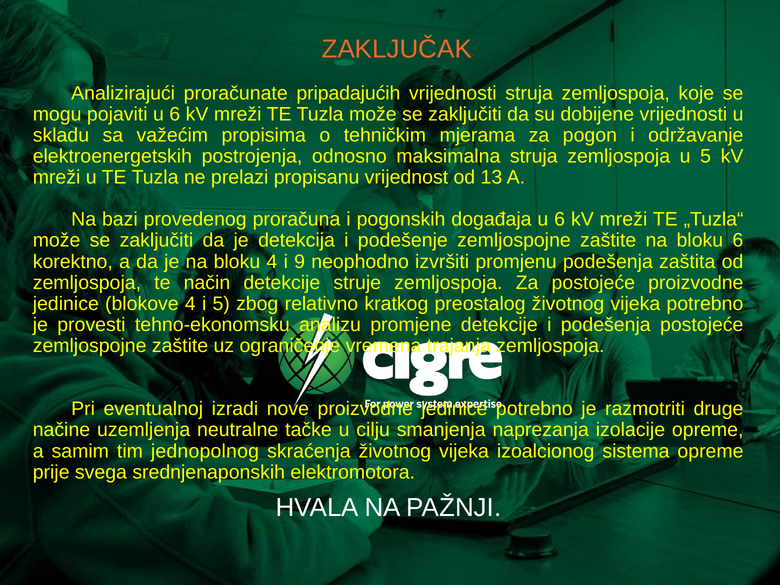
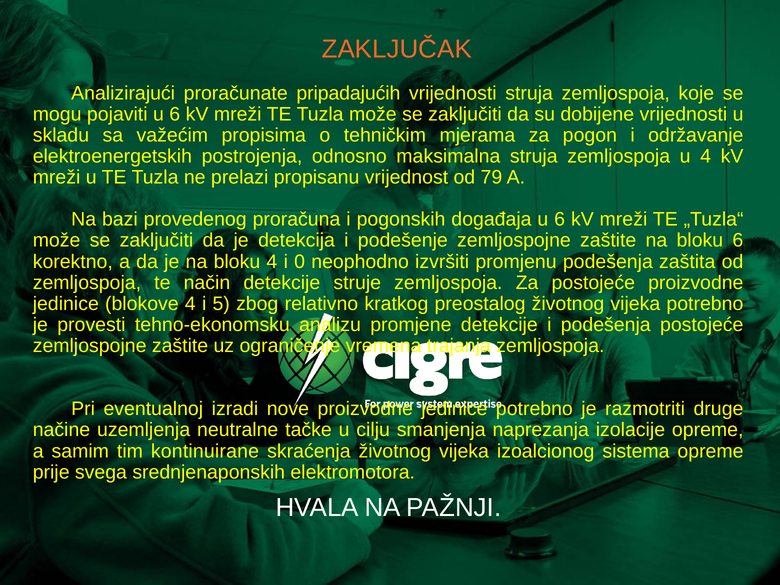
u 5: 5 -> 4
13: 13 -> 79
9: 9 -> 0
jednopolnog: jednopolnog -> kontinuirane
